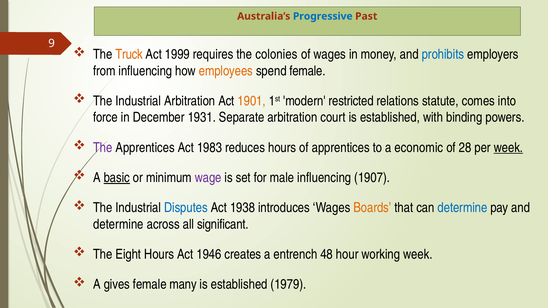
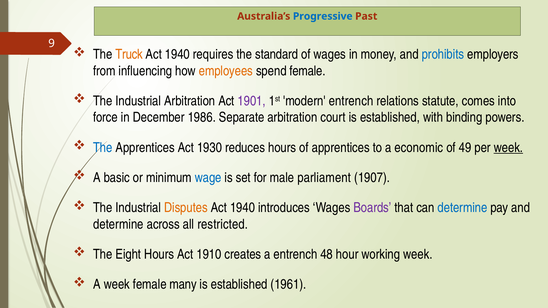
1999 at (177, 54): 1999 -> 1940
colonies: colonies -> standard
1901 colour: orange -> purple
modern restricted: restricted -> entrench
1931: 1931 -> 1986
The at (103, 148) colour: purple -> blue
1983: 1983 -> 1930
28: 28 -> 49
basic underline: present -> none
wage colour: purple -> blue
male influencing: influencing -> parliament
Disputes colour: blue -> orange
1938 at (243, 208): 1938 -> 1940
Boards colour: orange -> purple
significant: significant -> restricted
1946: 1946 -> 1910
A gives: gives -> week
1979: 1979 -> 1961
